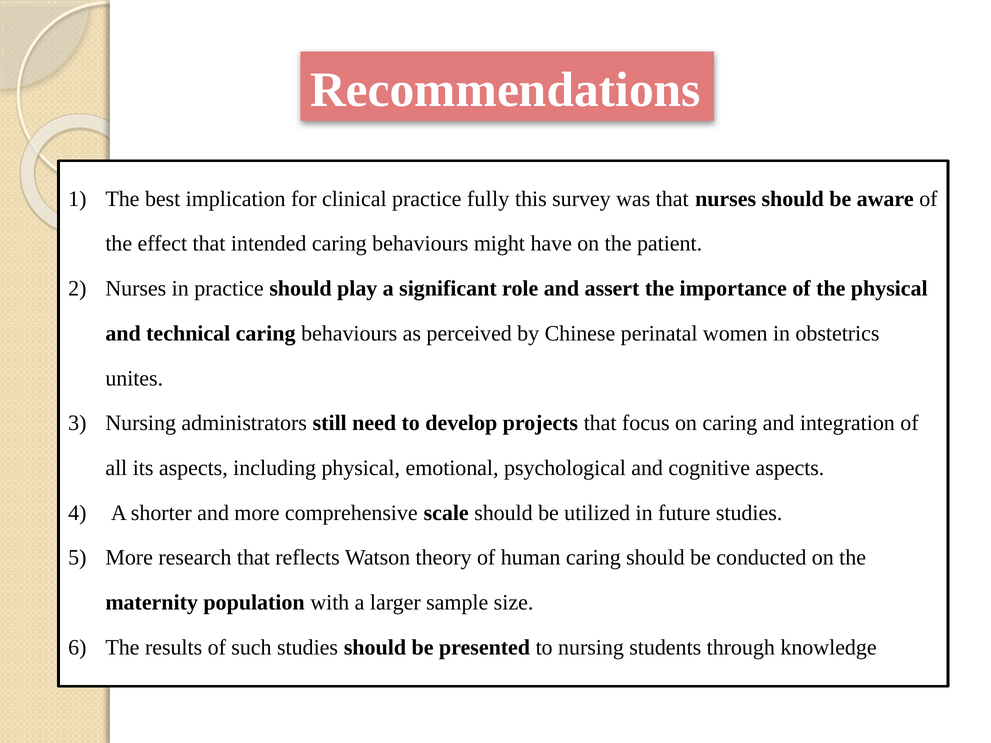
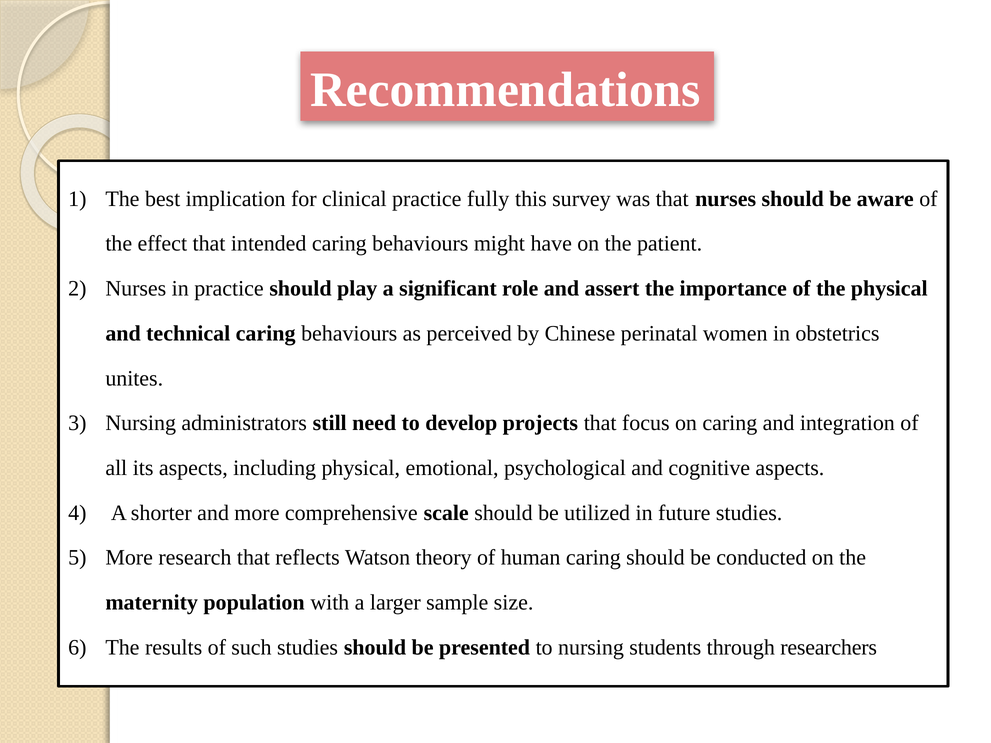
knowledge: knowledge -> researchers
